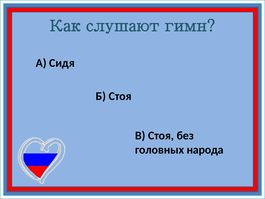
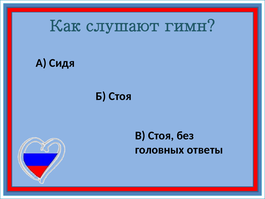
народа: народа -> ответы
